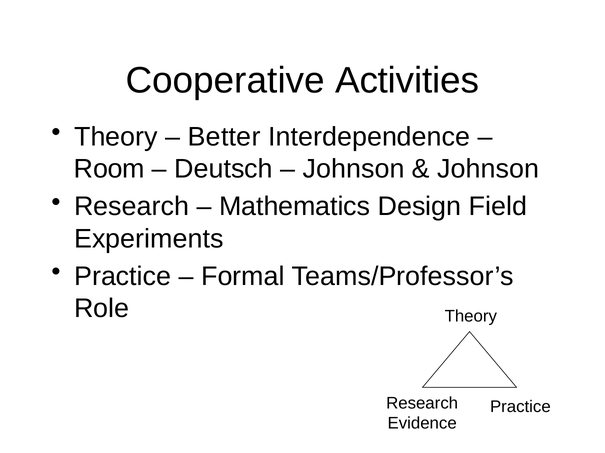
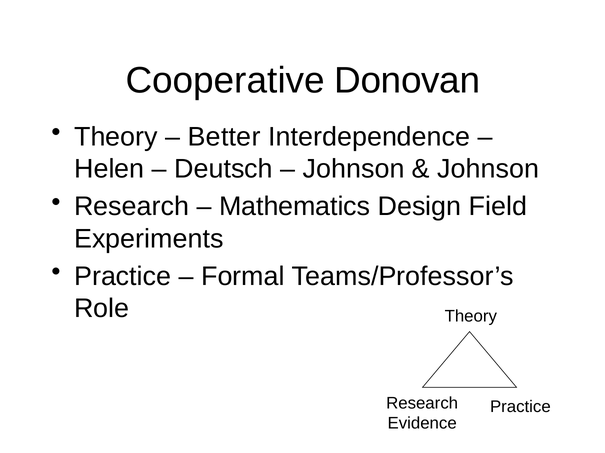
Activities: Activities -> Donovan
Room: Room -> Helen
